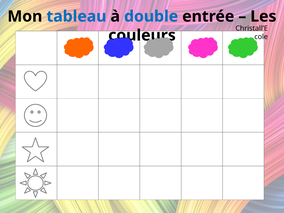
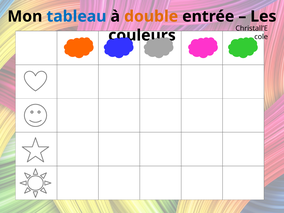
double colour: blue -> orange
